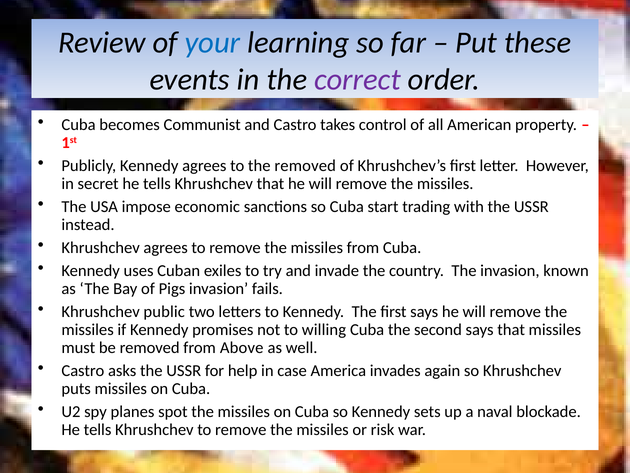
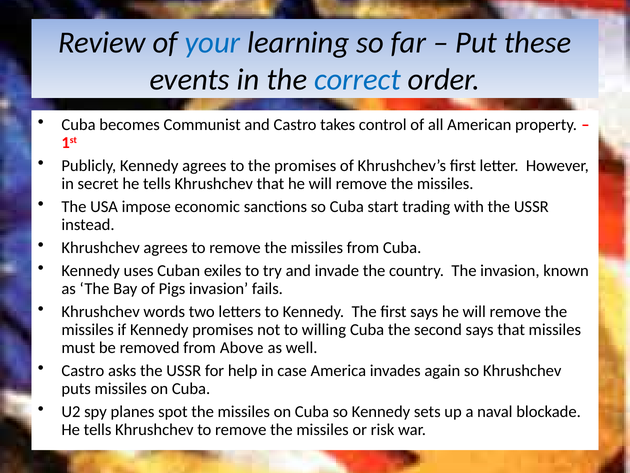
correct colour: purple -> blue
the removed: removed -> promises
public: public -> words
